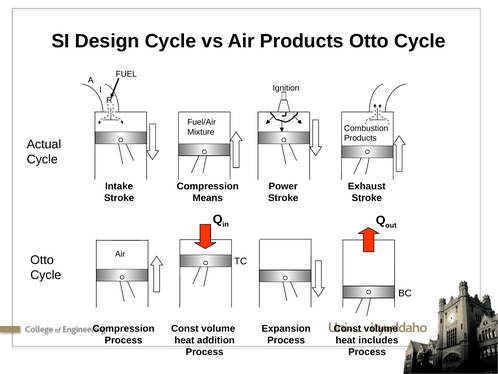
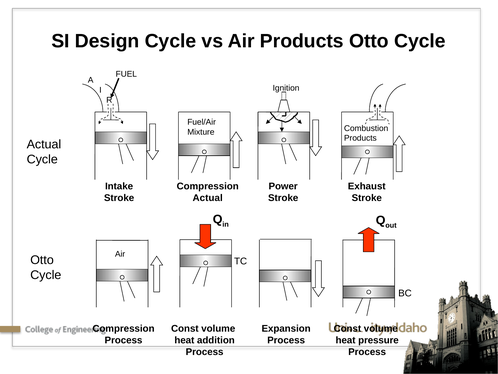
Means at (208, 198): Means -> Actual
includes: includes -> pressure
